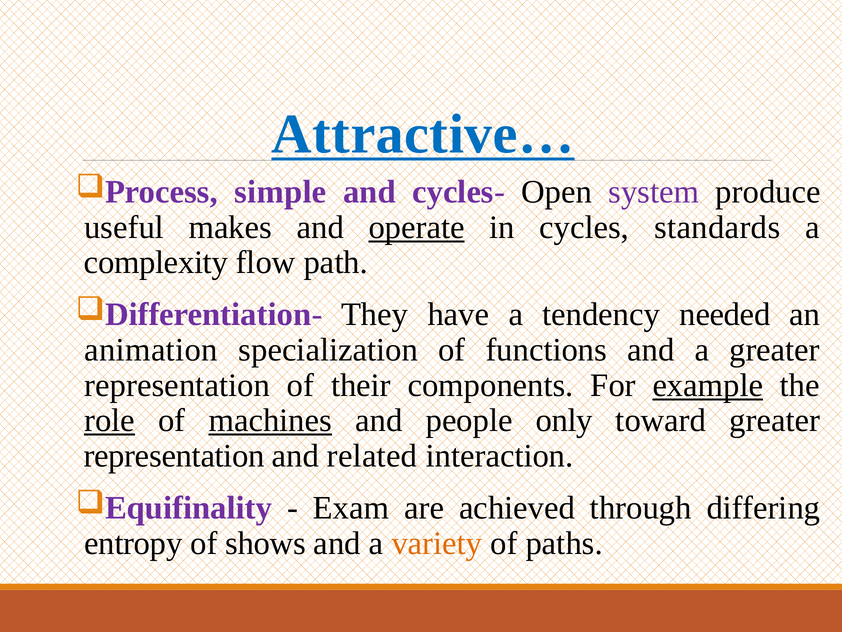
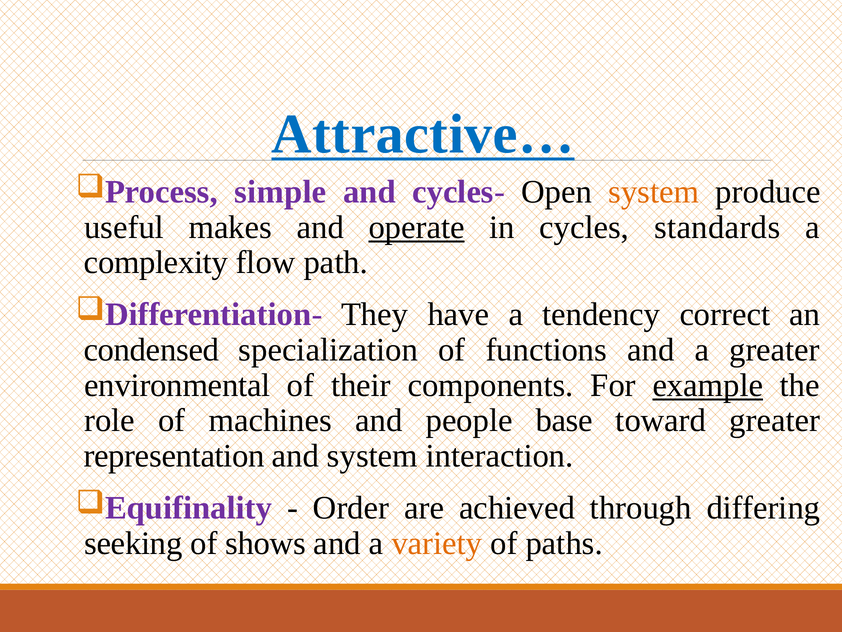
system at (654, 192) colour: purple -> orange
needed: needed -> correct
animation: animation -> condensed
representation at (177, 385): representation -> environmental
role underline: present -> none
machines underline: present -> none
only: only -> base
and related: related -> system
Exam: Exam -> Order
entropy: entropy -> seeking
